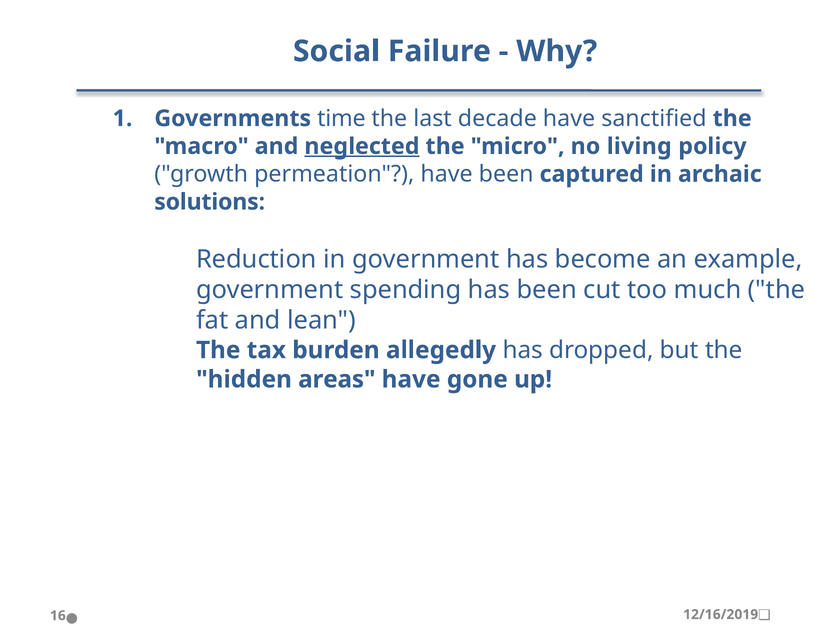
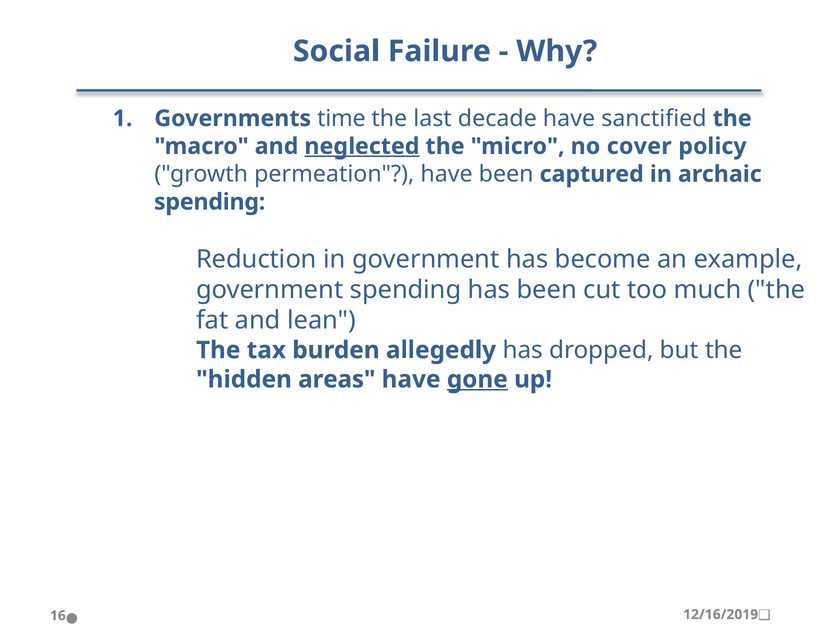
living: living -> cover
solutions at (210, 202): solutions -> spending
gone underline: none -> present
